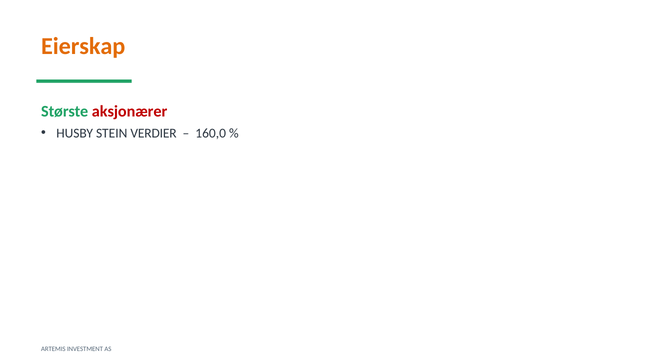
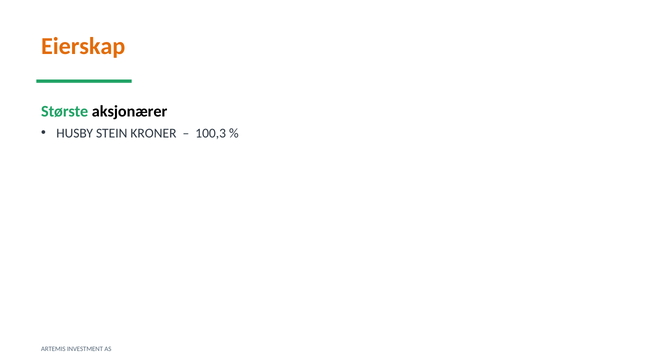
aksjonærer colour: red -> black
VERDIER: VERDIER -> KRONER
160,0: 160,0 -> 100,3
